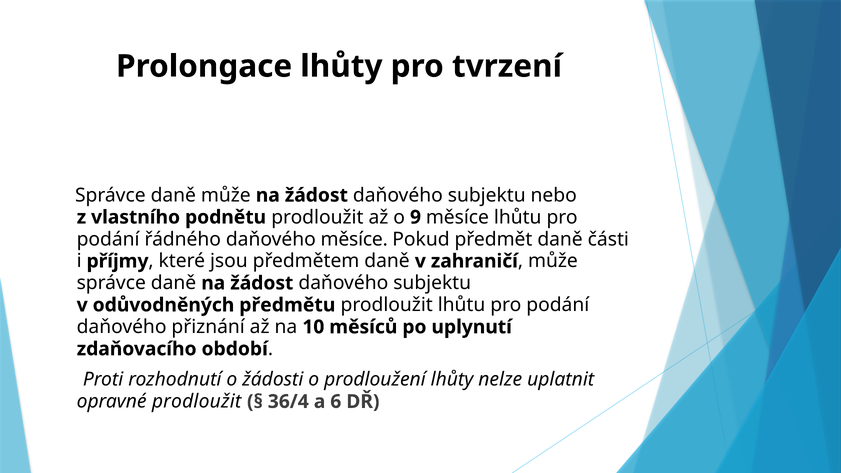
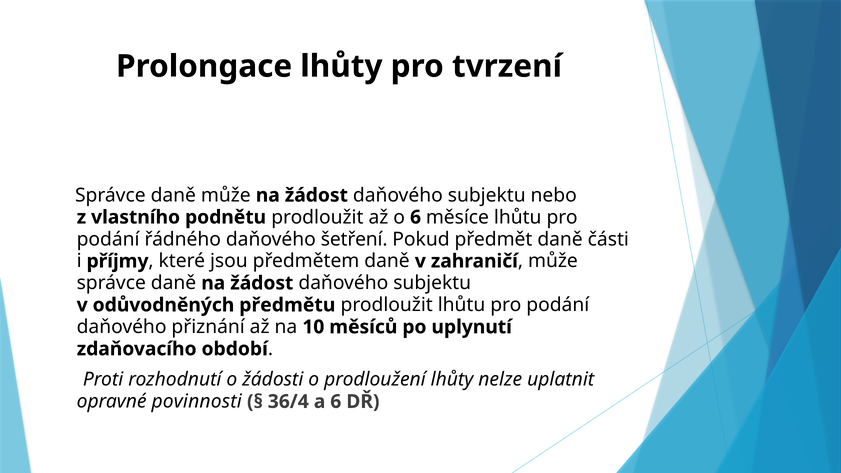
o 9: 9 -> 6
daňového měsíce: měsíce -> šetření
opravné prodloužit: prodloužit -> povinnosti
